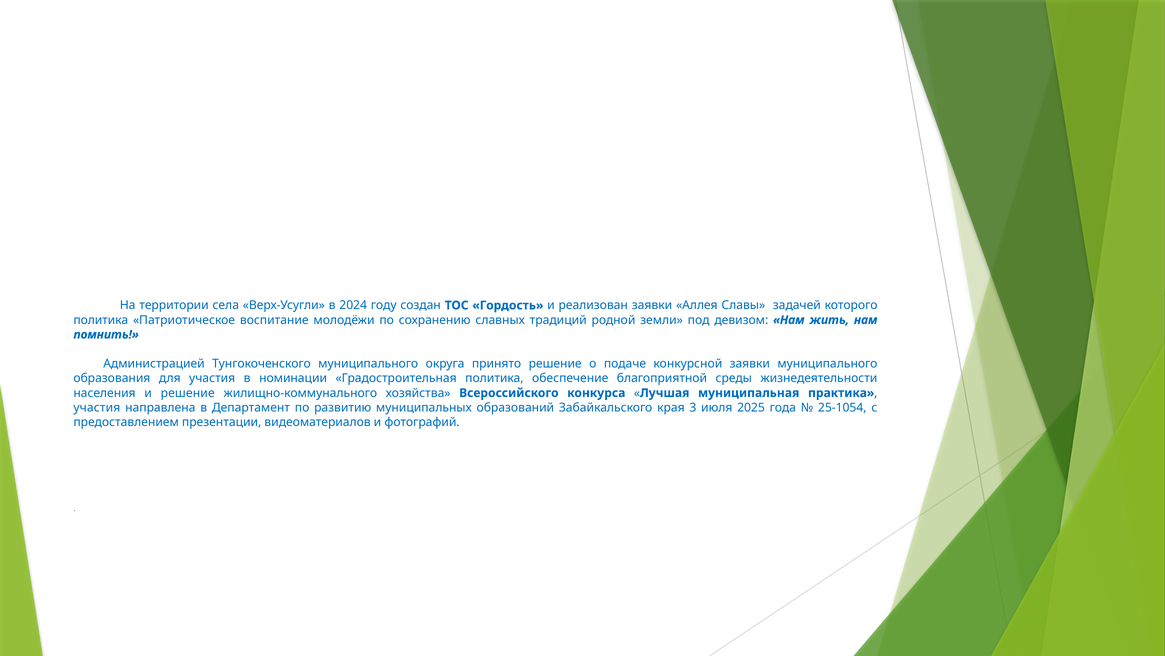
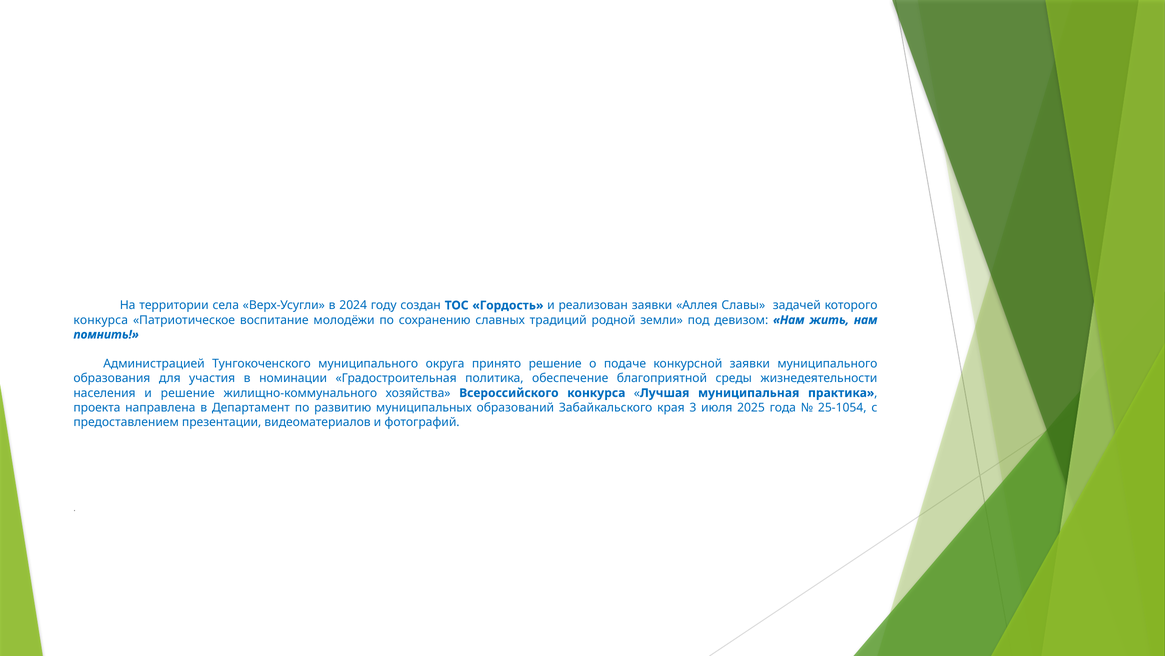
политика at (101, 320): политика -> конкурса
участия at (97, 407): участия -> проекта
